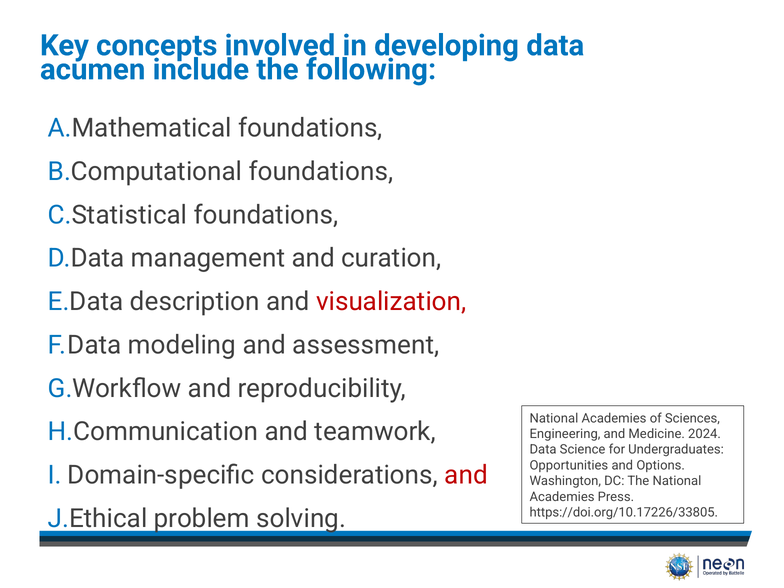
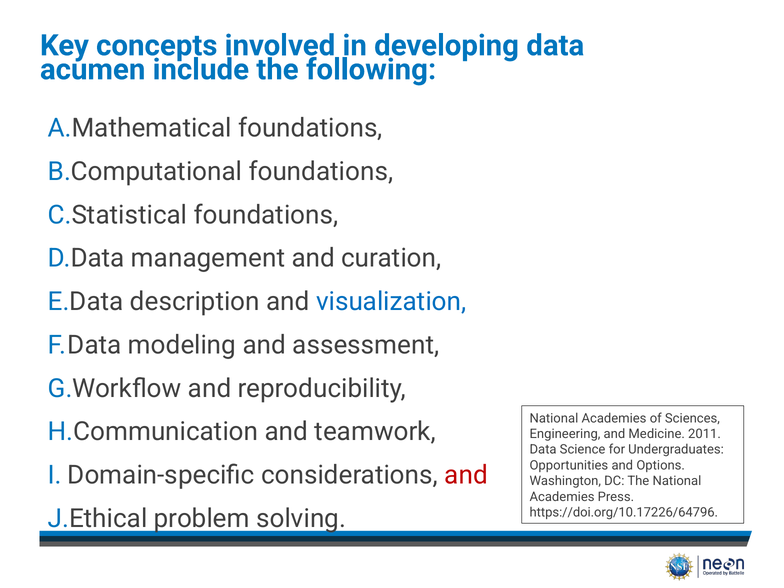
visualization colour: red -> blue
2024: 2024 -> 2011
https://doi.org/10.17226/33805: https://doi.org/10.17226/33805 -> https://doi.org/10.17226/64796
